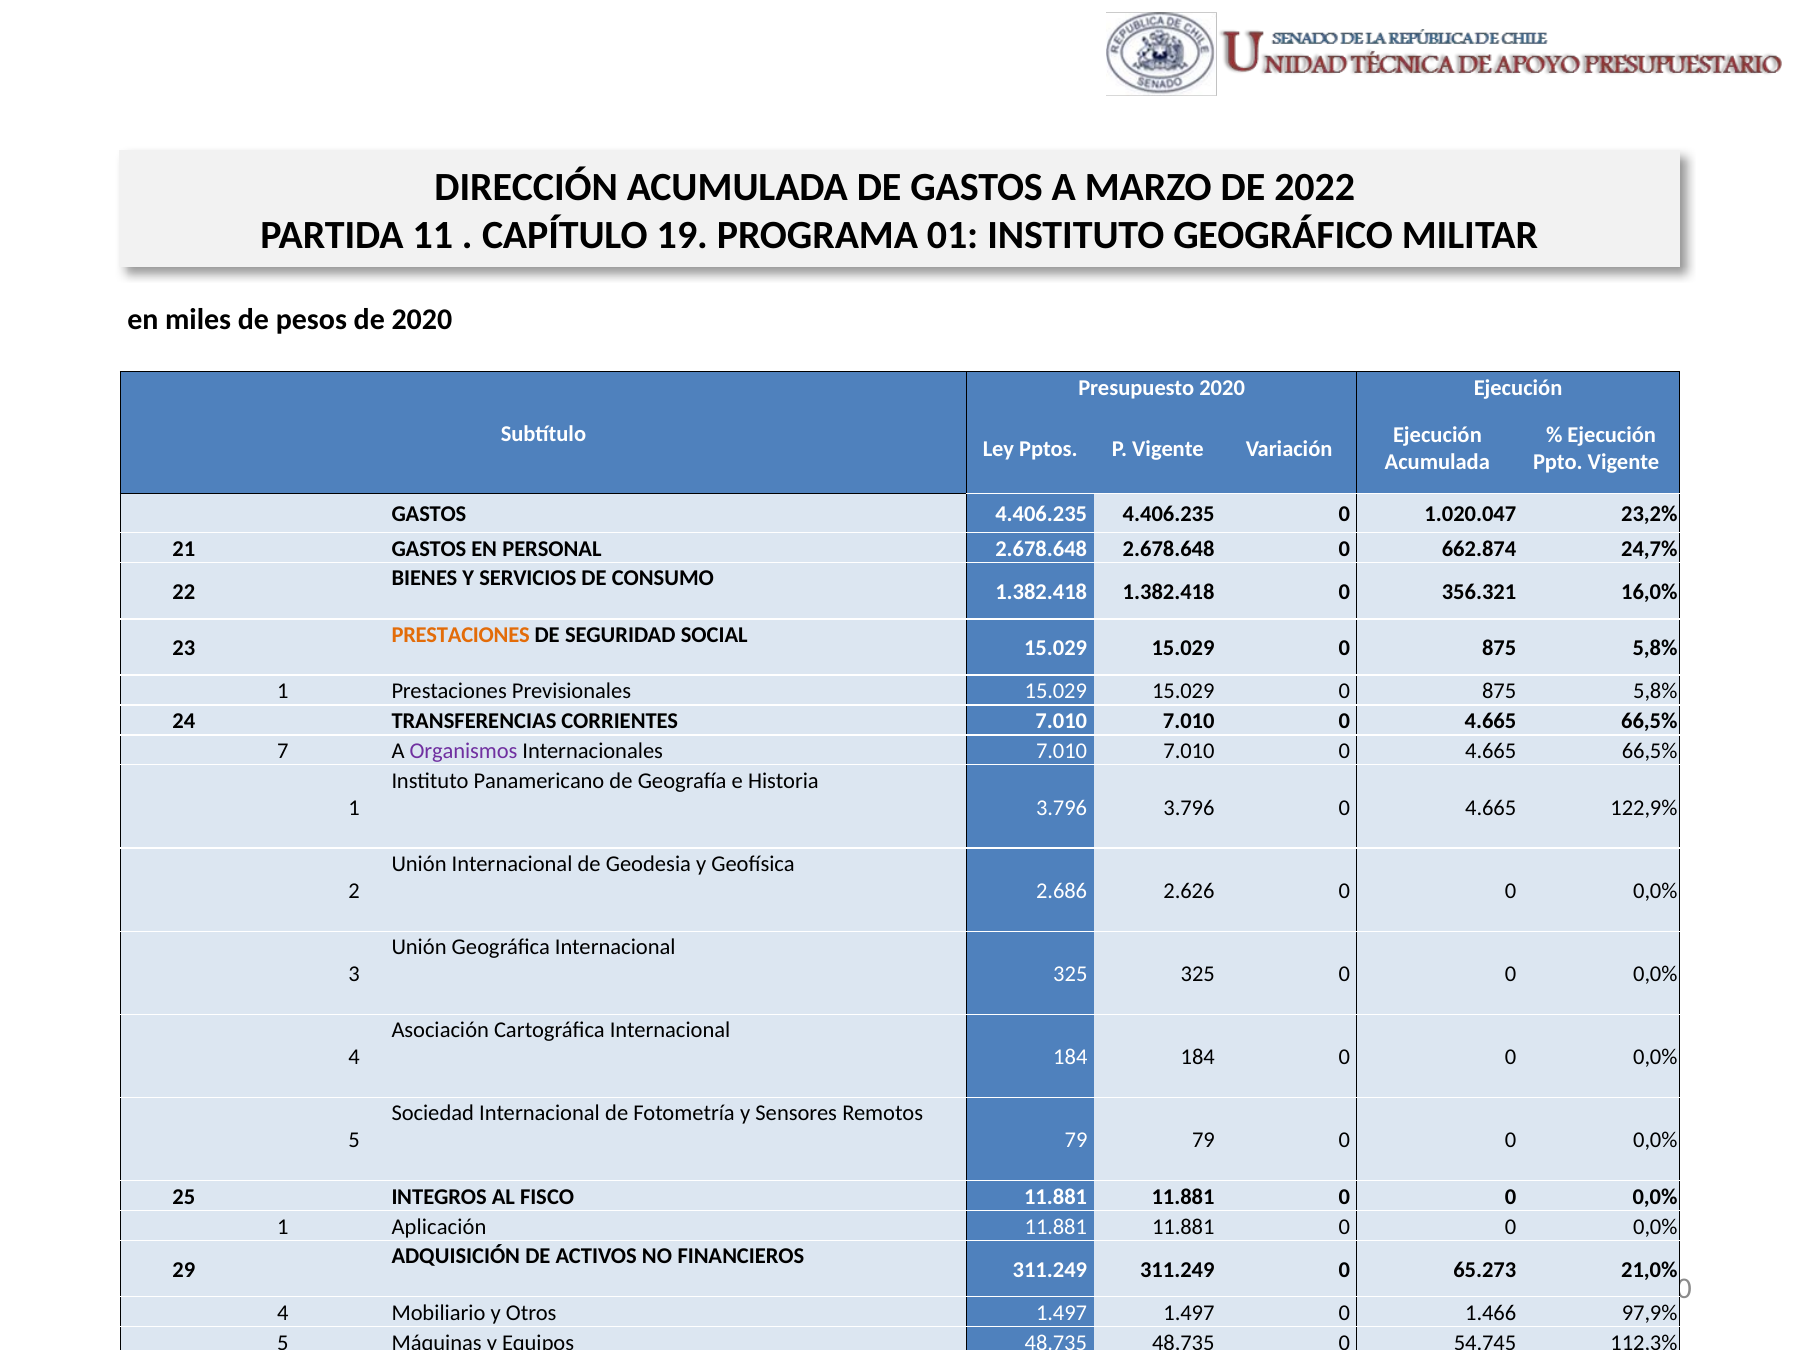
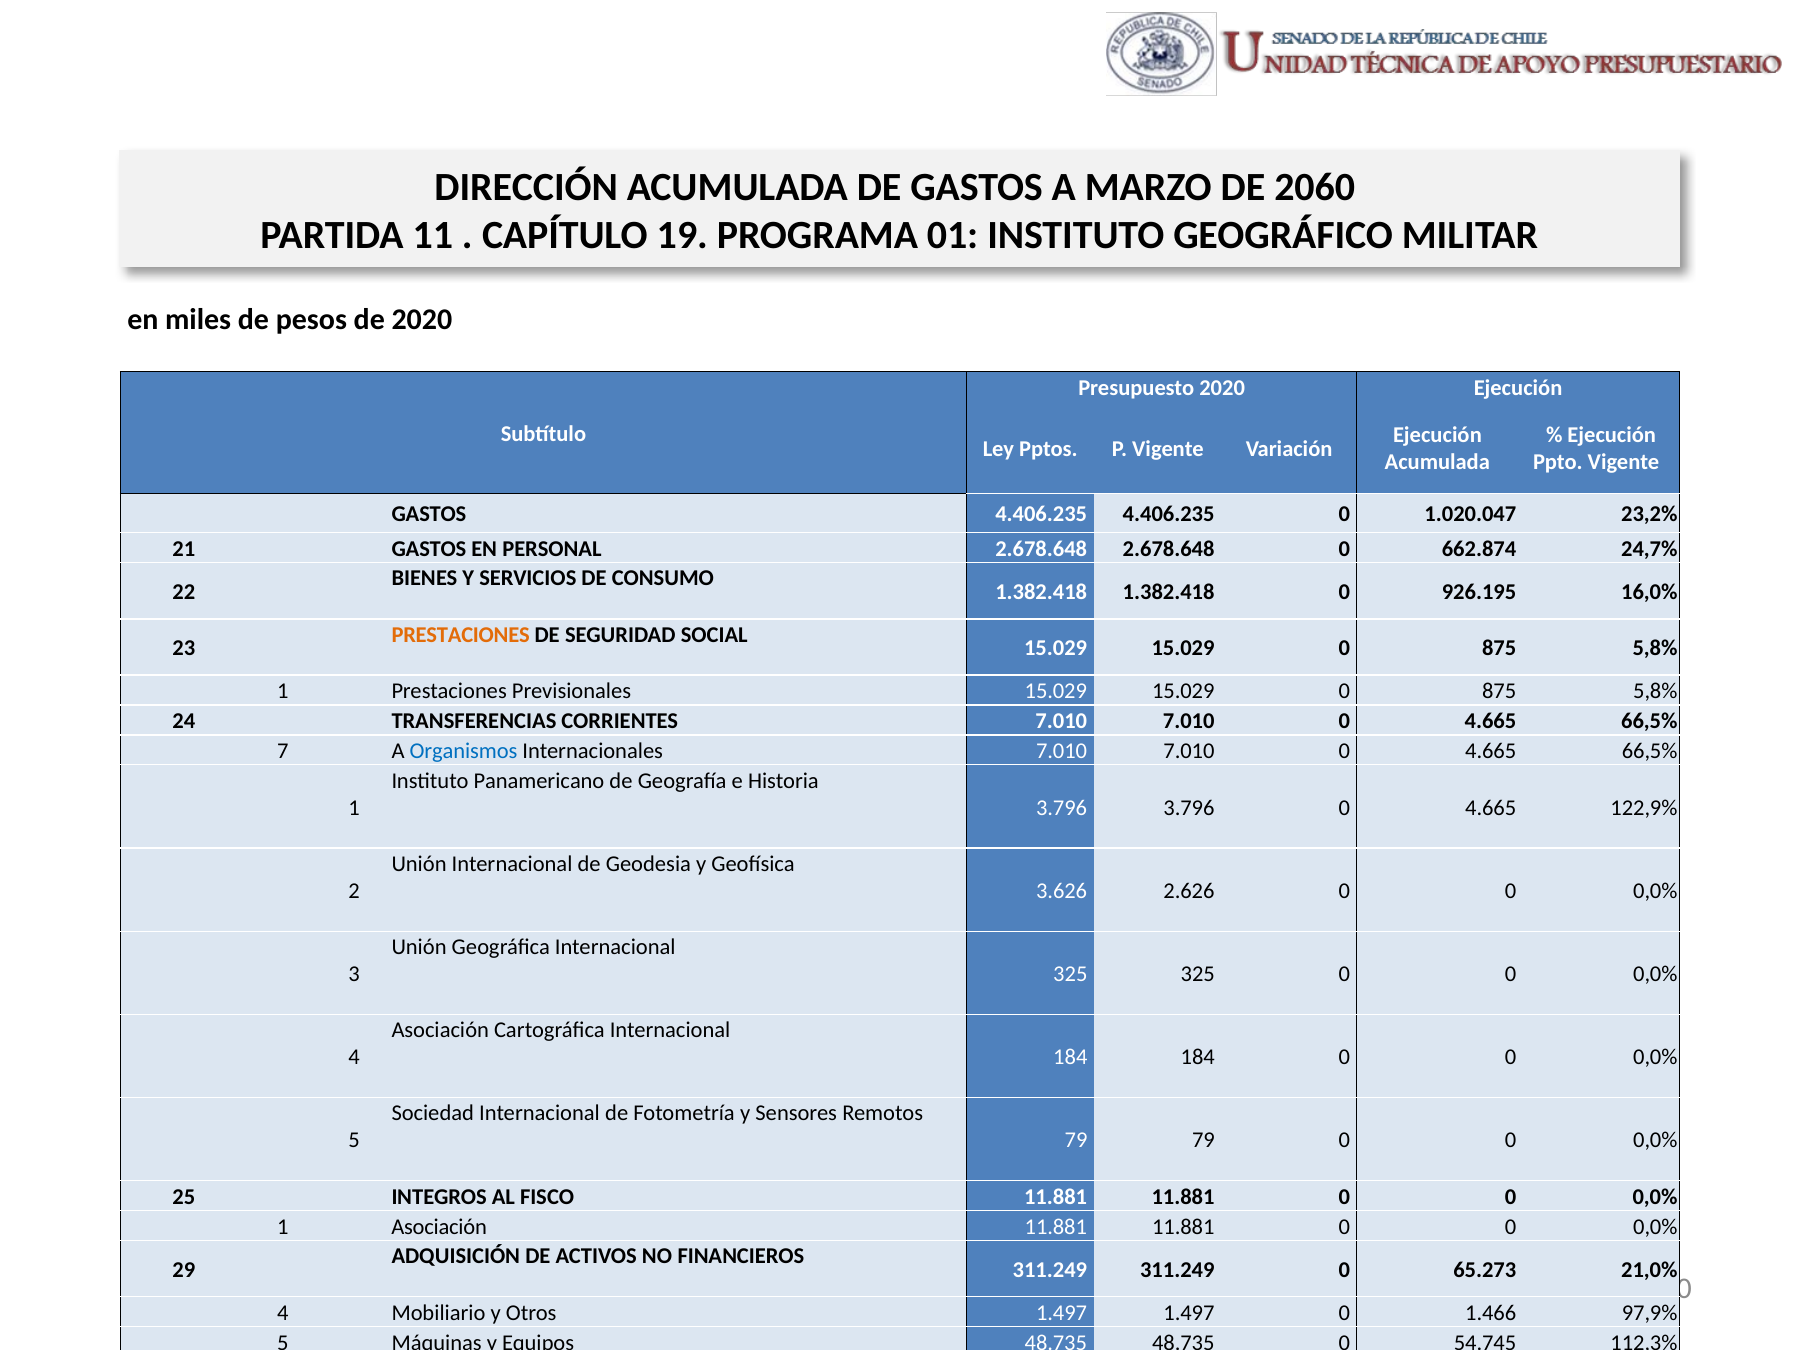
2022: 2022 -> 2060
356.321: 356.321 -> 926.195
Organismos colour: purple -> blue
2.686: 2.686 -> 3.626
Aplicación at (439, 1227): Aplicación -> Asociación
